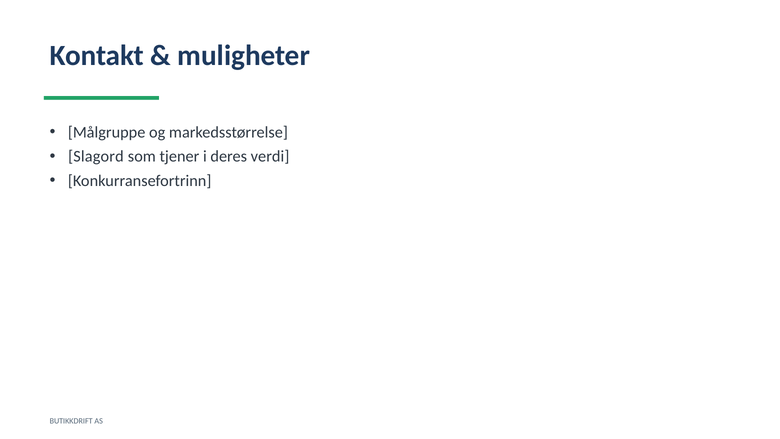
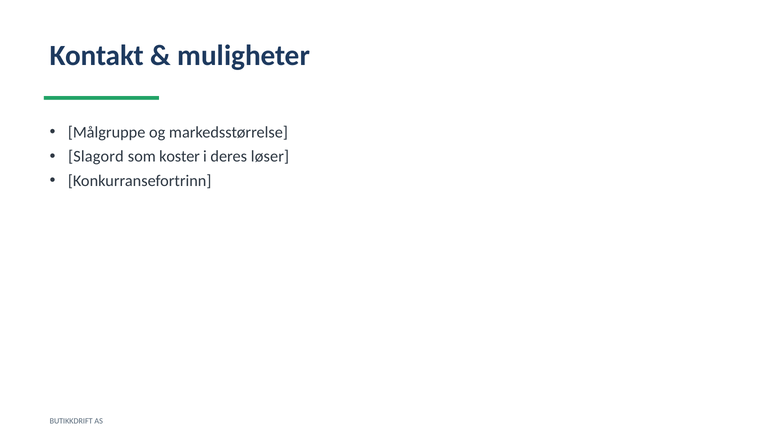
tjener: tjener -> koster
verdi: verdi -> løser
